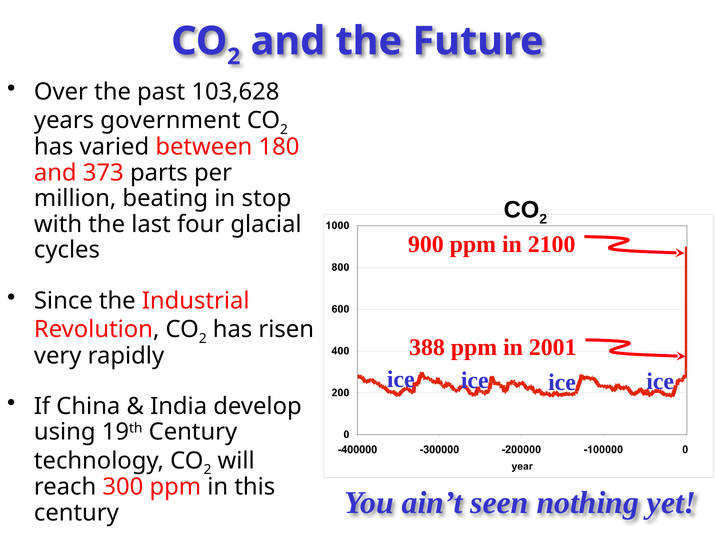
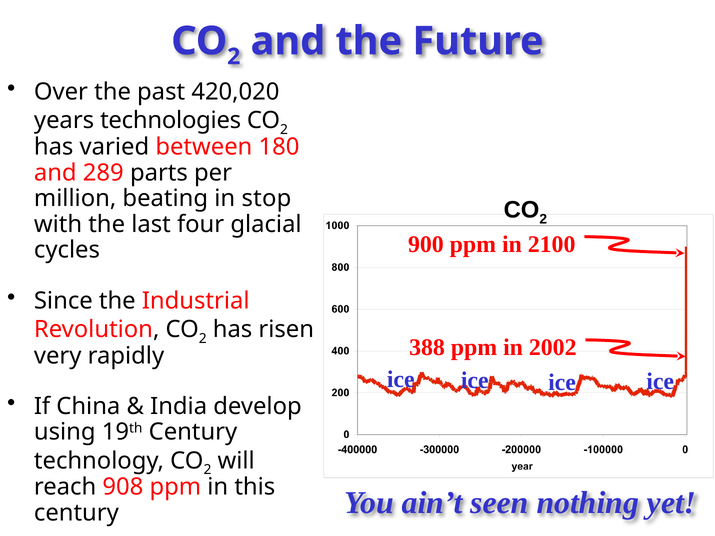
103,628: 103,628 -> 420,020
government: government -> technologies
373: 373 -> 289
2001: 2001 -> 2002
300: 300 -> 908
